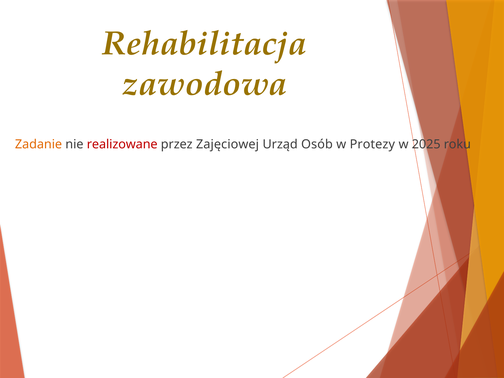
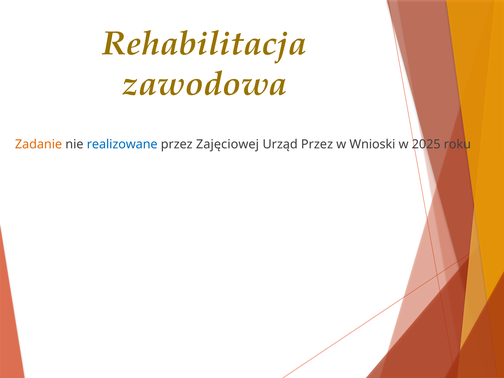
realizowane colour: red -> blue
Urząd Osób: Osób -> Przez
Protezy: Protezy -> Wnioski
